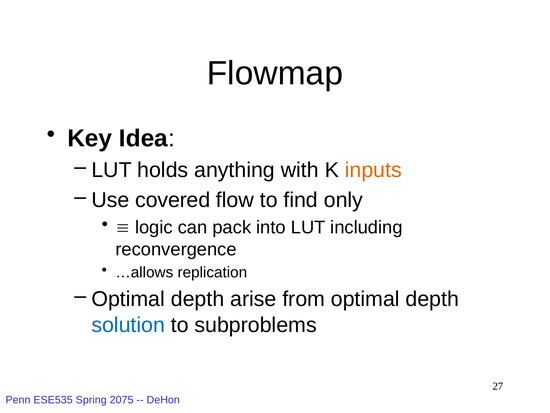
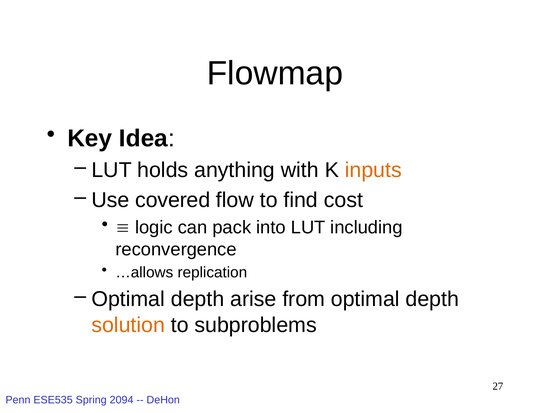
only: only -> cost
solution colour: blue -> orange
2075: 2075 -> 2094
